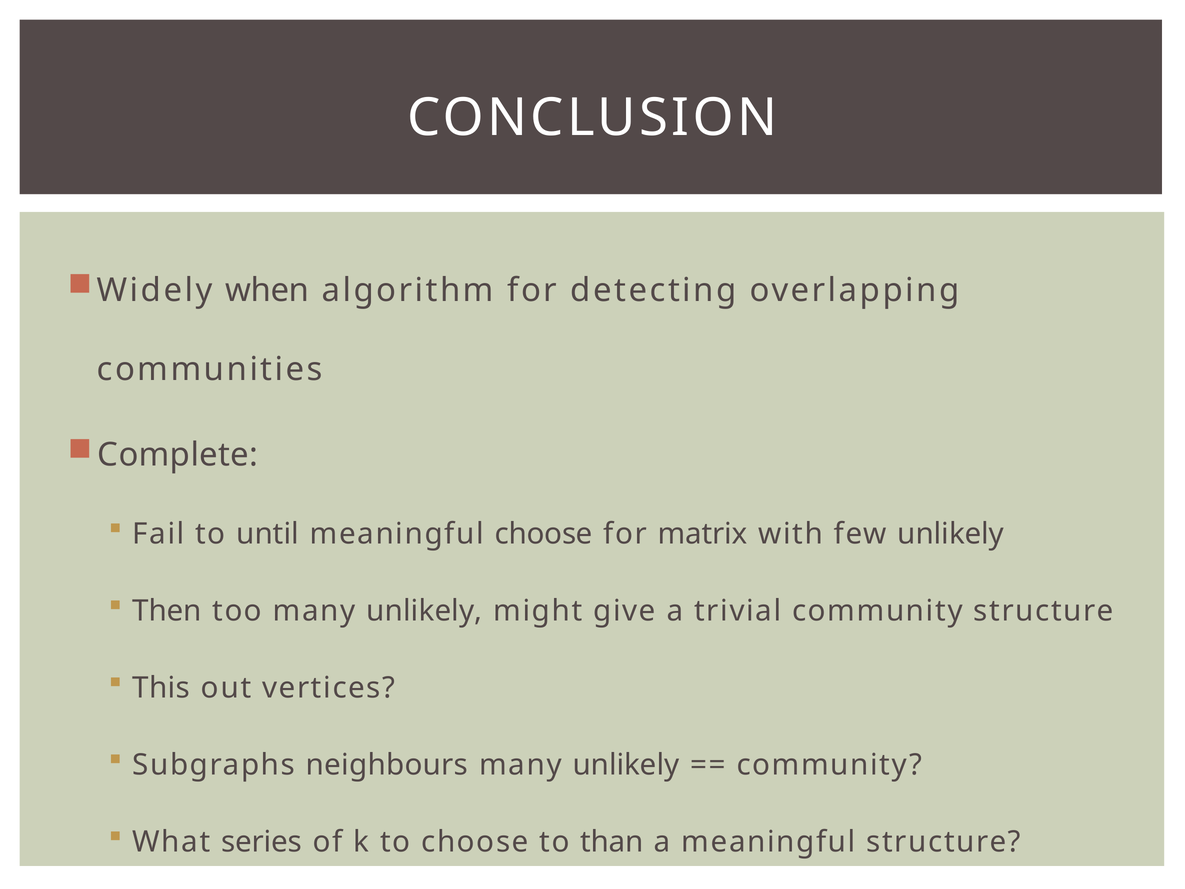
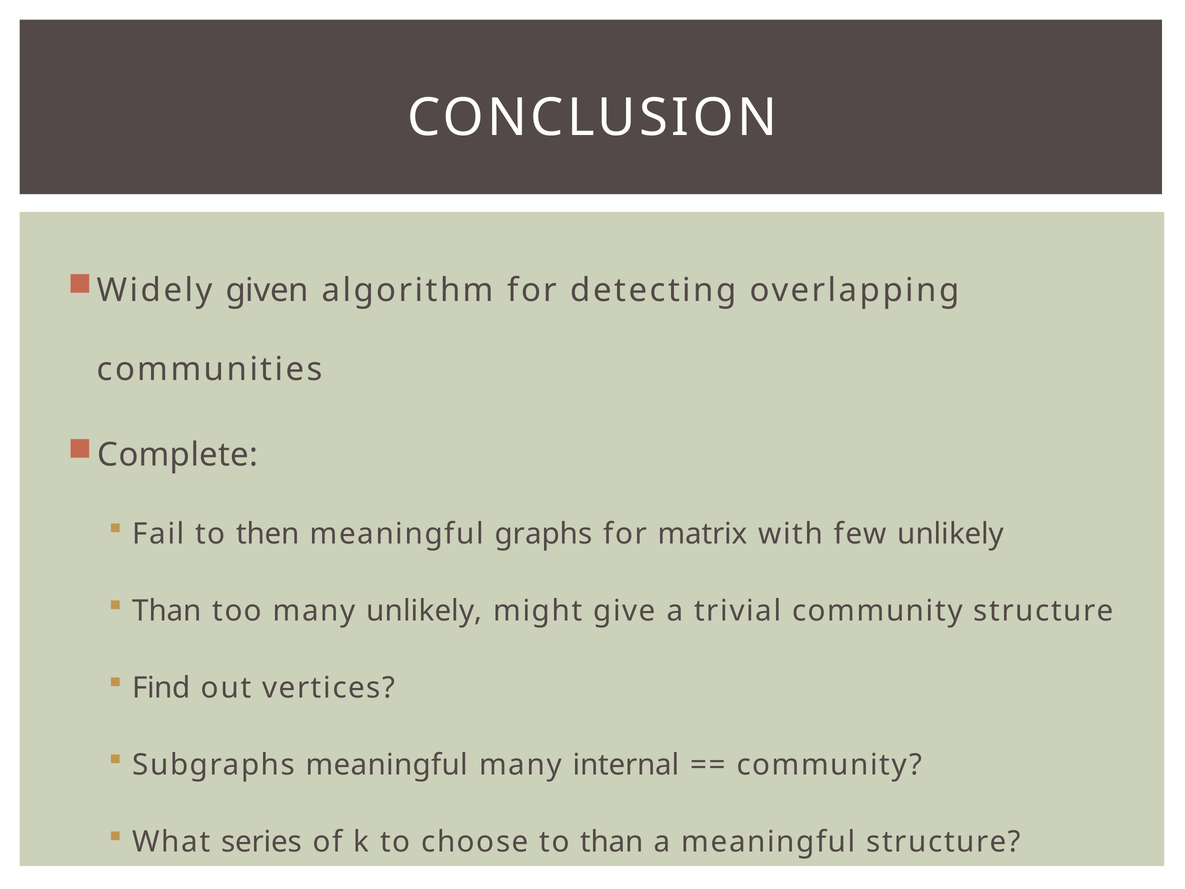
when: when -> given
until: until -> then
meaningful choose: choose -> graphs
Then at (167, 611): Then -> Than
This: This -> Find
Subgraphs neighbours: neighbours -> meaningful
unlikely at (626, 765): unlikely -> internal
